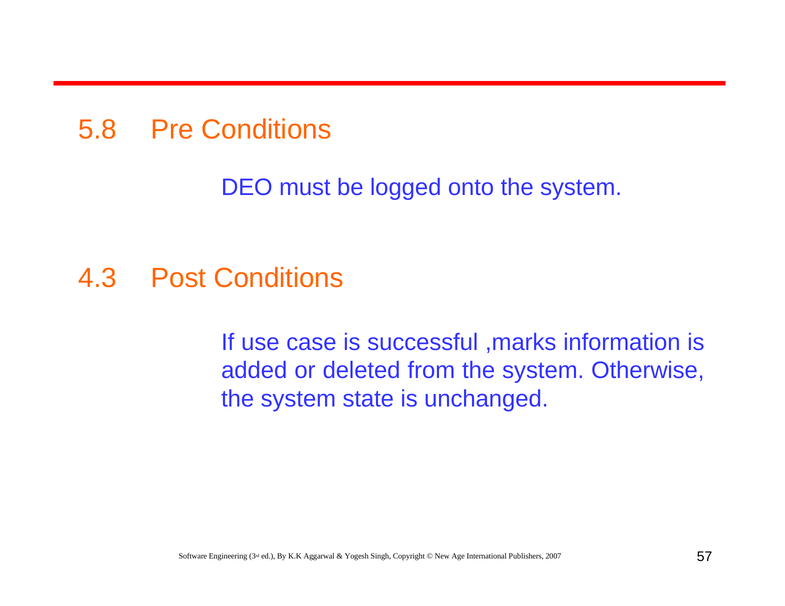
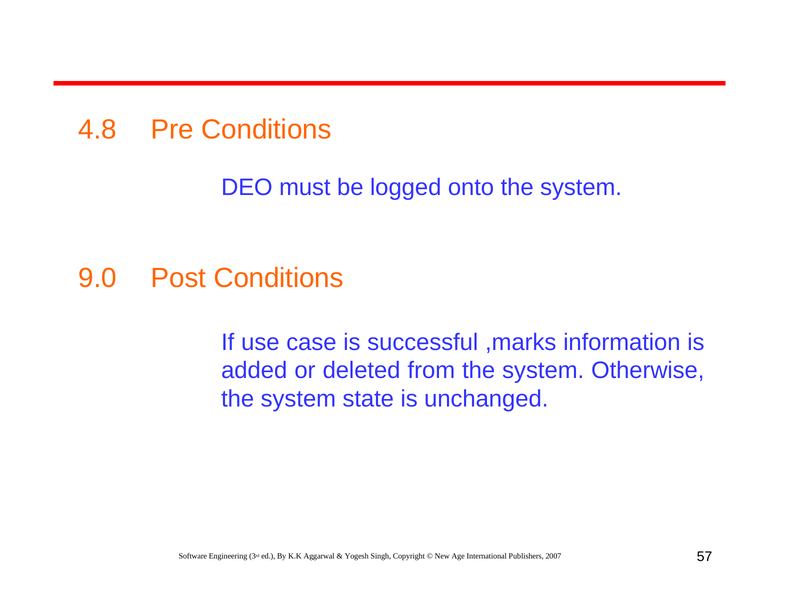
5.8: 5.8 -> 4.8
4.3: 4.3 -> 9.0
